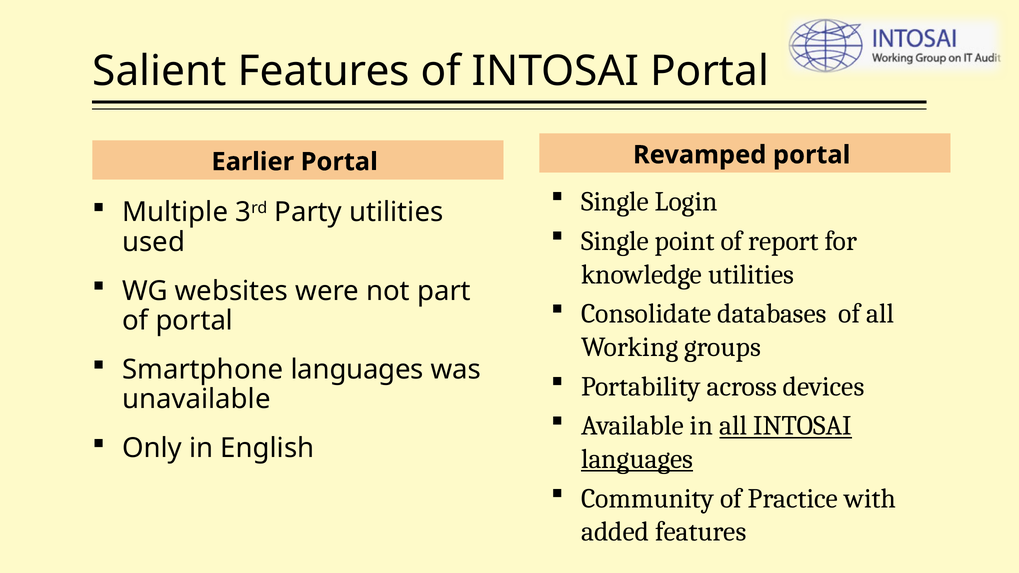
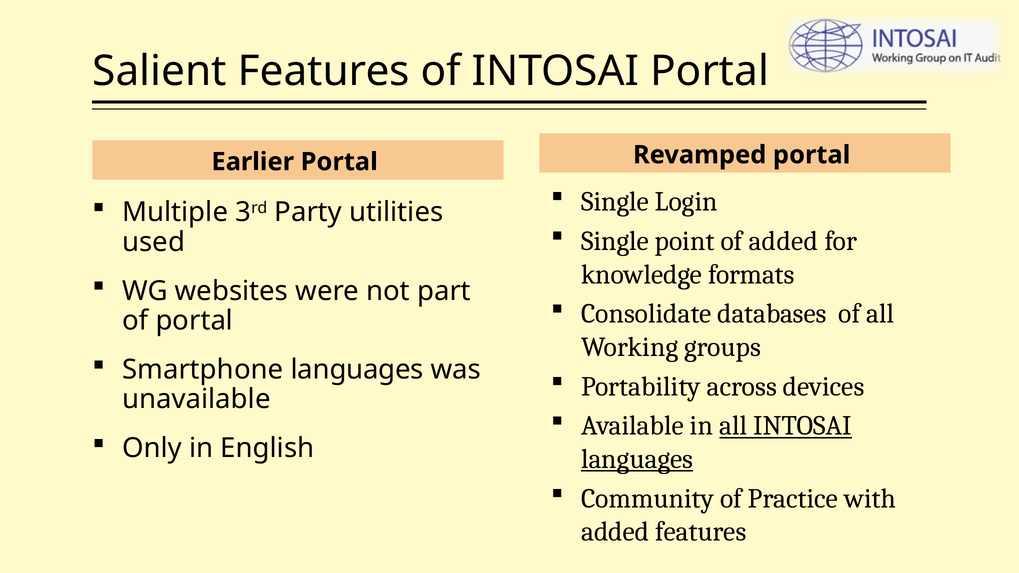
of report: report -> added
knowledge utilities: utilities -> formats
